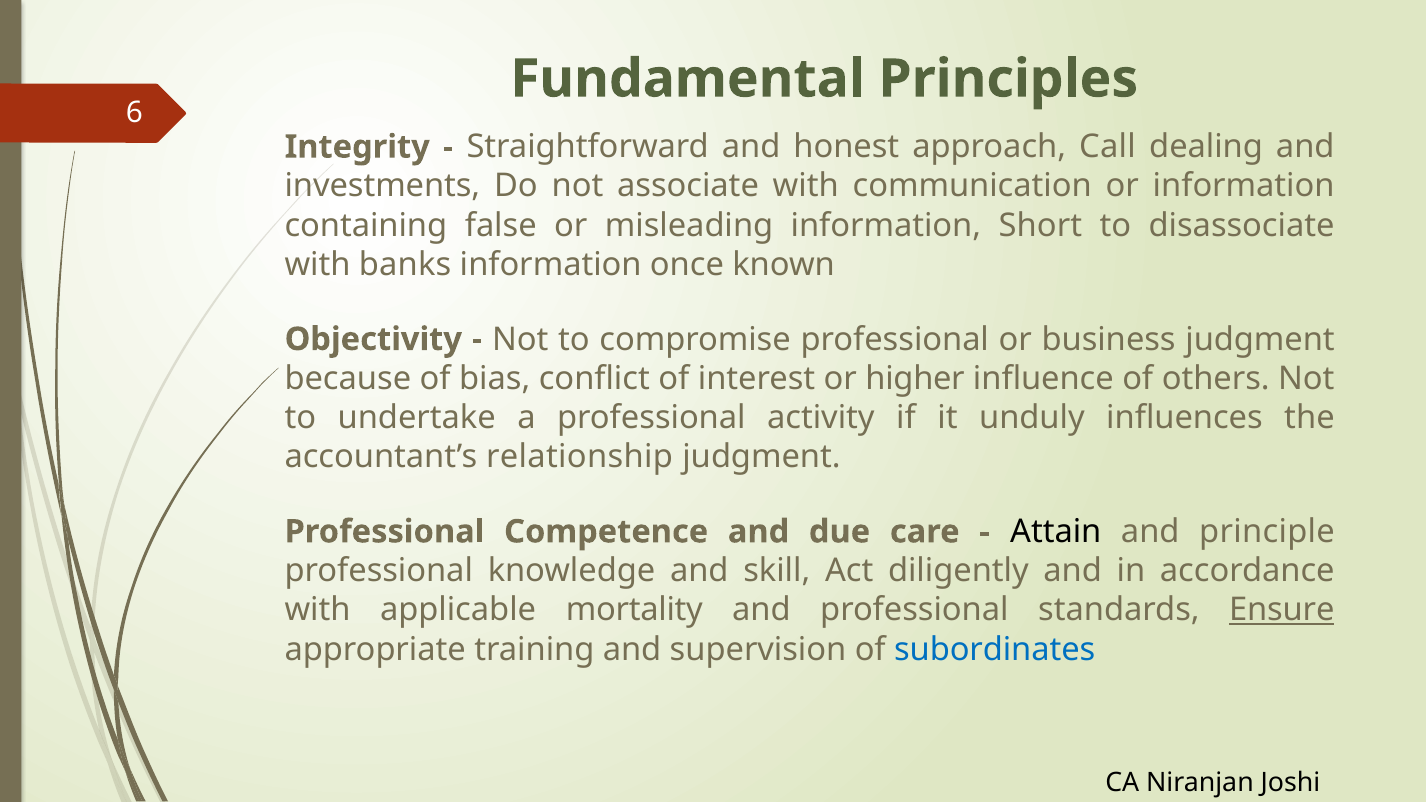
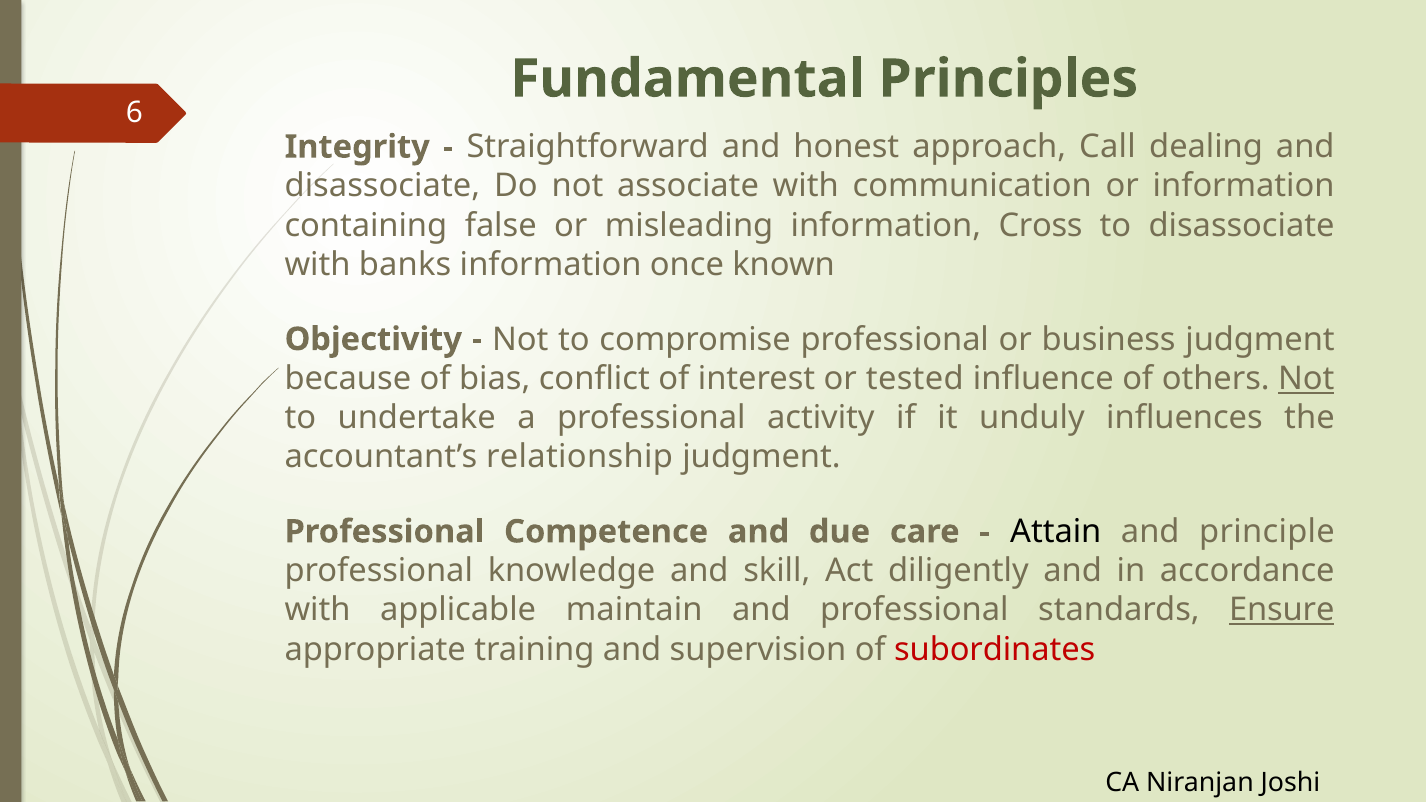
investments at (382, 186): investments -> disassociate
Short: Short -> Cross
higher: higher -> tested
Not at (1306, 379) underline: none -> present
mortality: mortality -> maintain
subordinates colour: blue -> red
